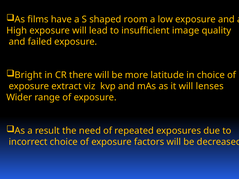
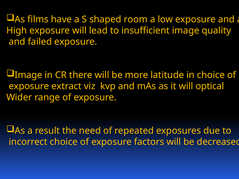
Bright at (28, 75): Bright -> Image
lenses: lenses -> optical
